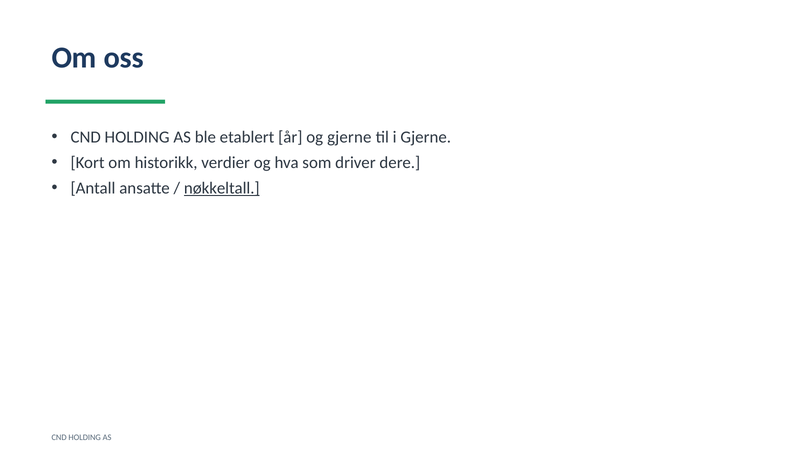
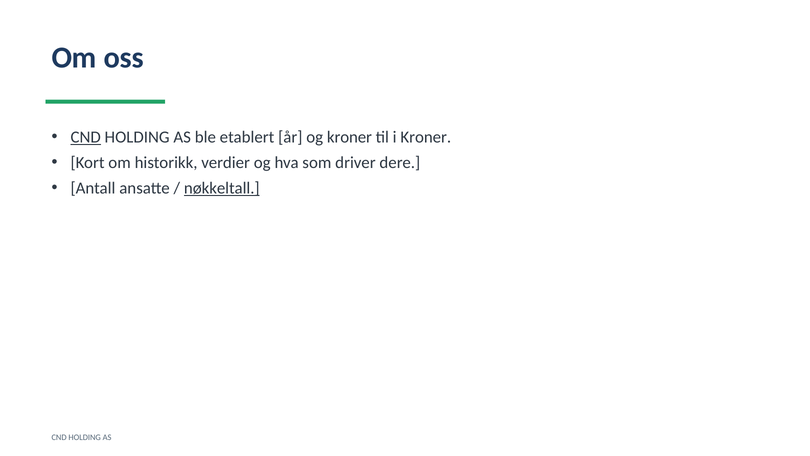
CND at (86, 137) underline: none -> present
og gjerne: gjerne -> kroner
i Gjerne: Gjerne -> Kroner
